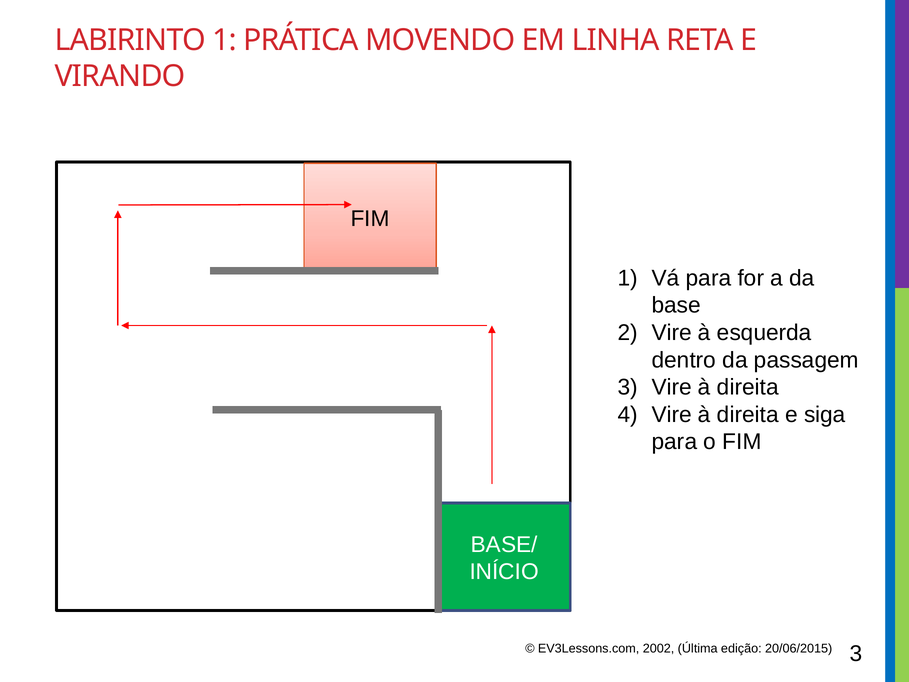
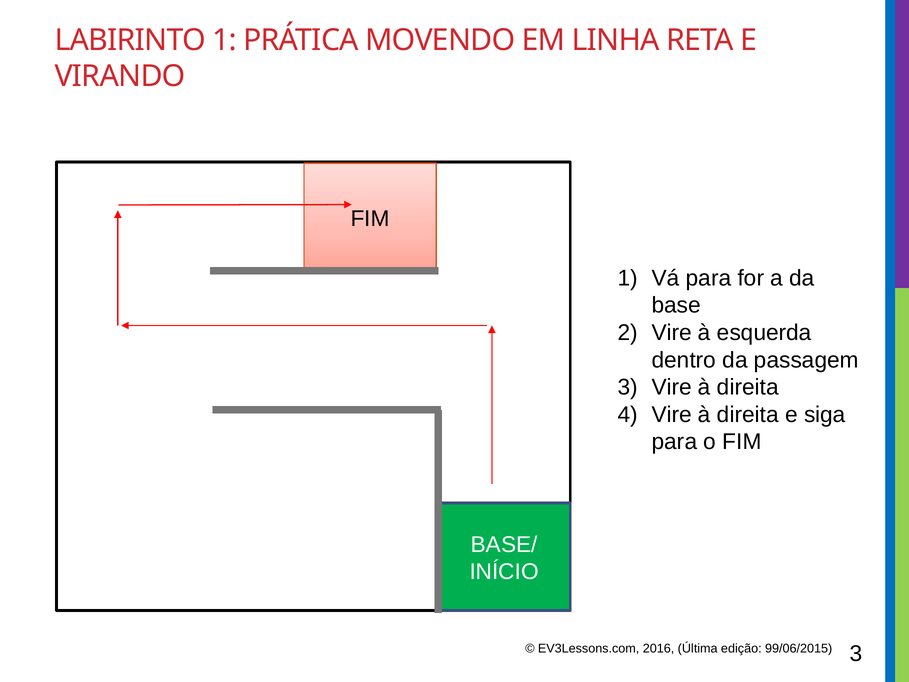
2002: 2002 -> 2016
20/06/2015: 20/06/2015 -> 99/06/2015
